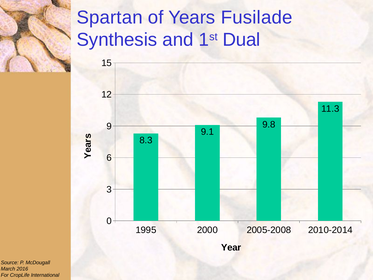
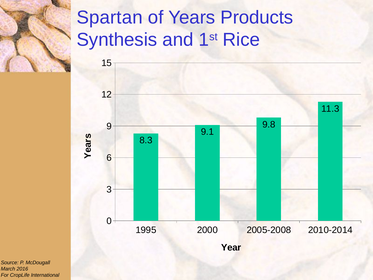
Fusilade: Fusilade -> Products
Dual: Dual -> Rice
